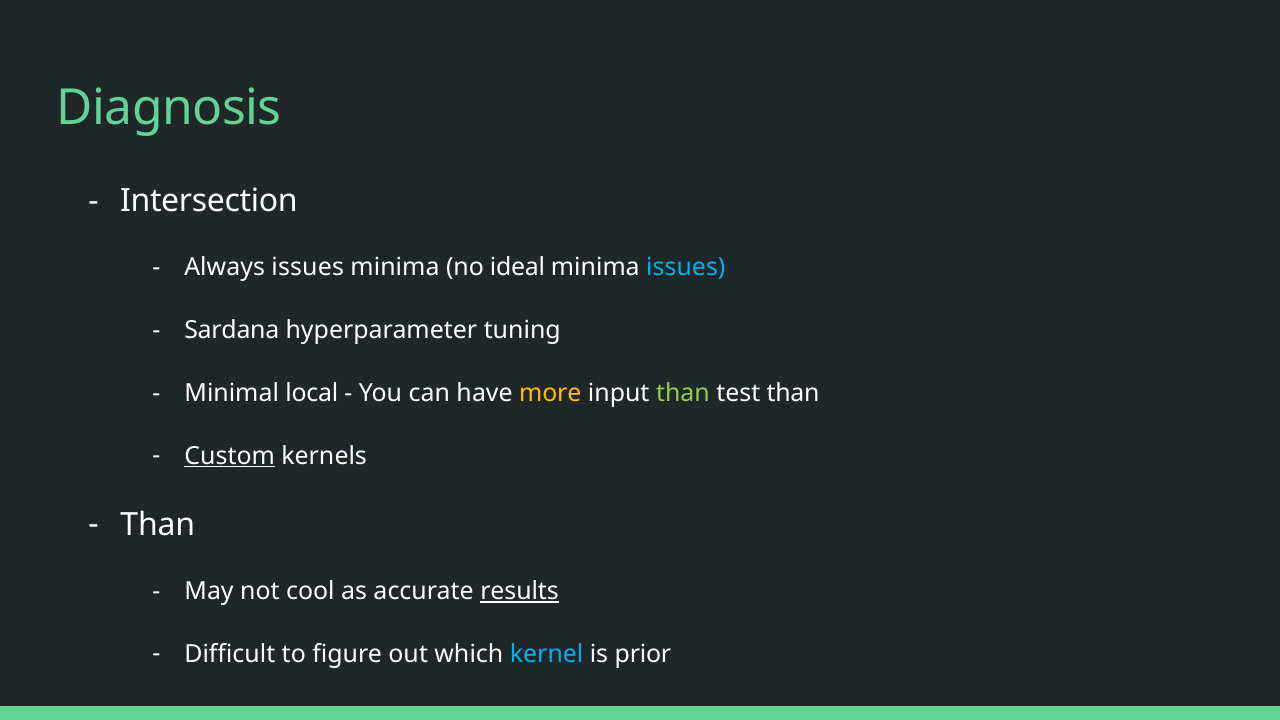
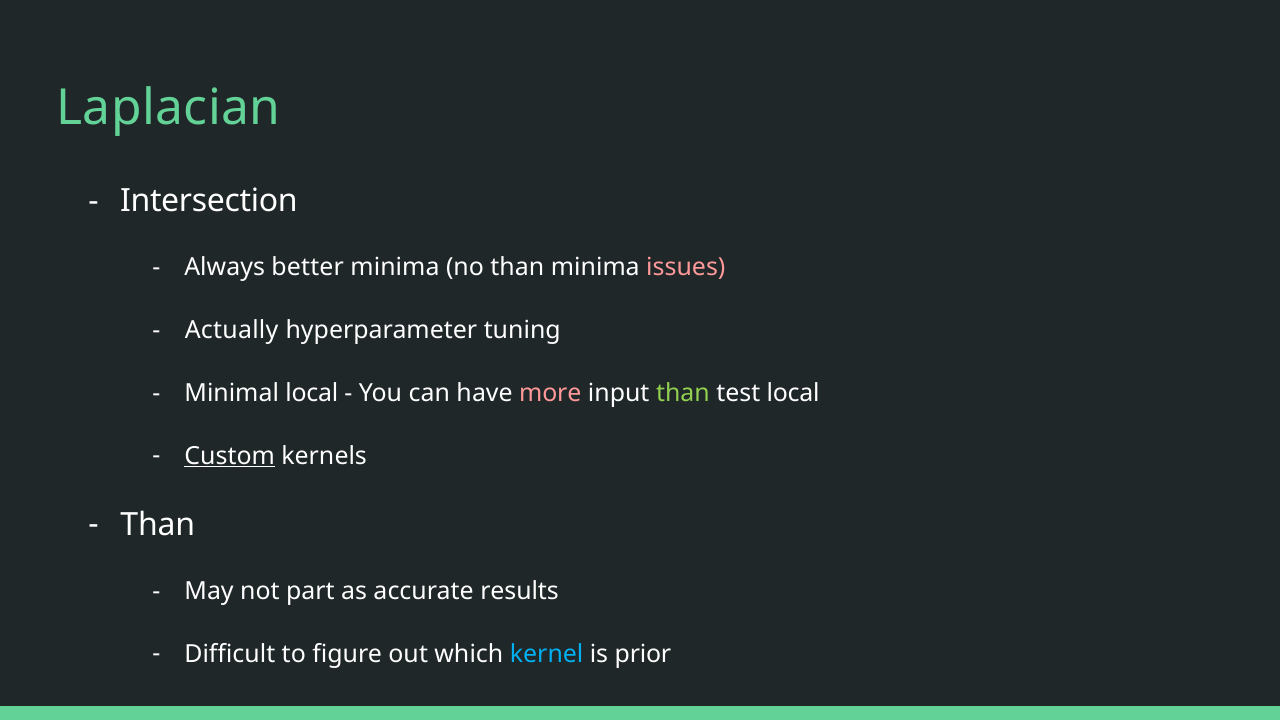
Diagnosis: Diagnosis -> Laplacian
Always issues: issues -> better
no ideal: ideal -> than
issues at (686, 268) colour: light blue -> pink
Sardana: Sardana -> Actually
more colour: yellow -> pink
test than: than -> local
cool: cool -> part
results underline: present -> none
